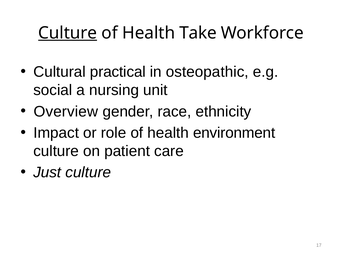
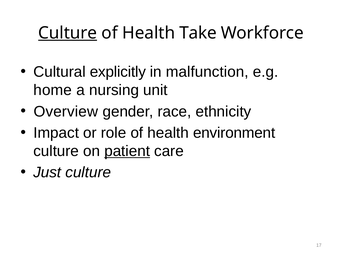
practical: practical -> explicitly
osteopathic: osteopathic -> malfunction
social: social -> home
patient underline: none -> present
